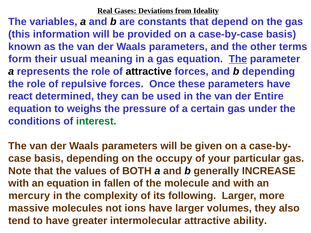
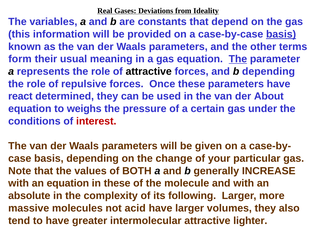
basis at (281, 34) underline: none -> present
Entire: Entire -> About
interest colour: green -> red
occupy: occupy -> change
in fallen: fallen -> these
mercury: mercury -> absolute
ions: ions -> acid
ability: ability -> lighter
